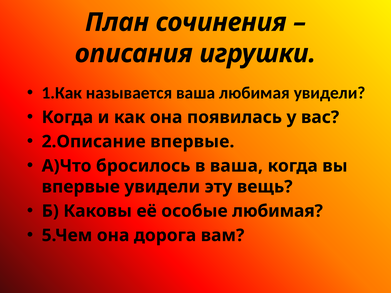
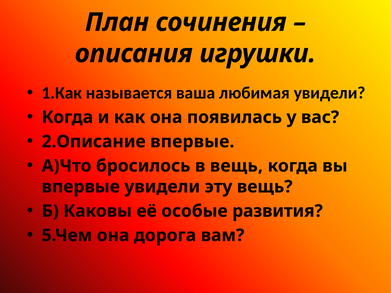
в ваша: ваша -> вещь
особые любимая: любимая -> развития
